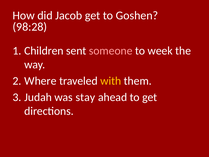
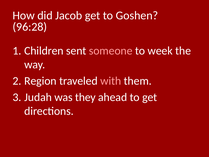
98:28: 98:28 -> 96:28
Where: Where -> Region
with colour: yellow -> pink
stay: stay -> they
